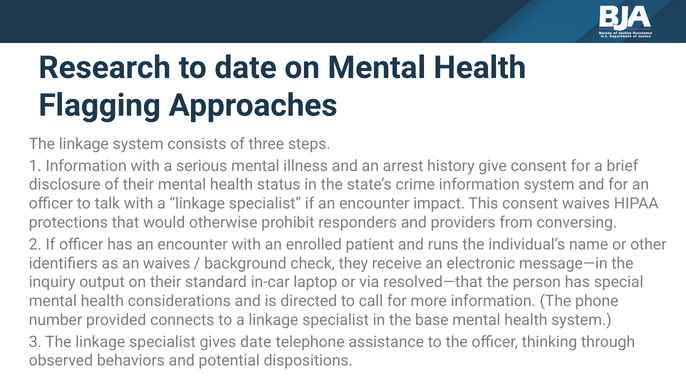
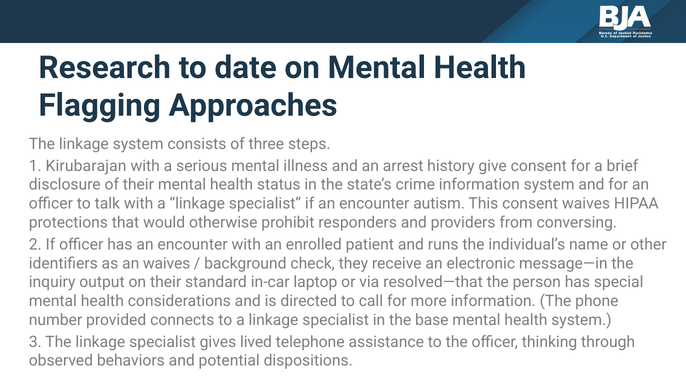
1 Information: Information -> Kirubarajan
impact: impact -> autism
gives date: date -> lived
